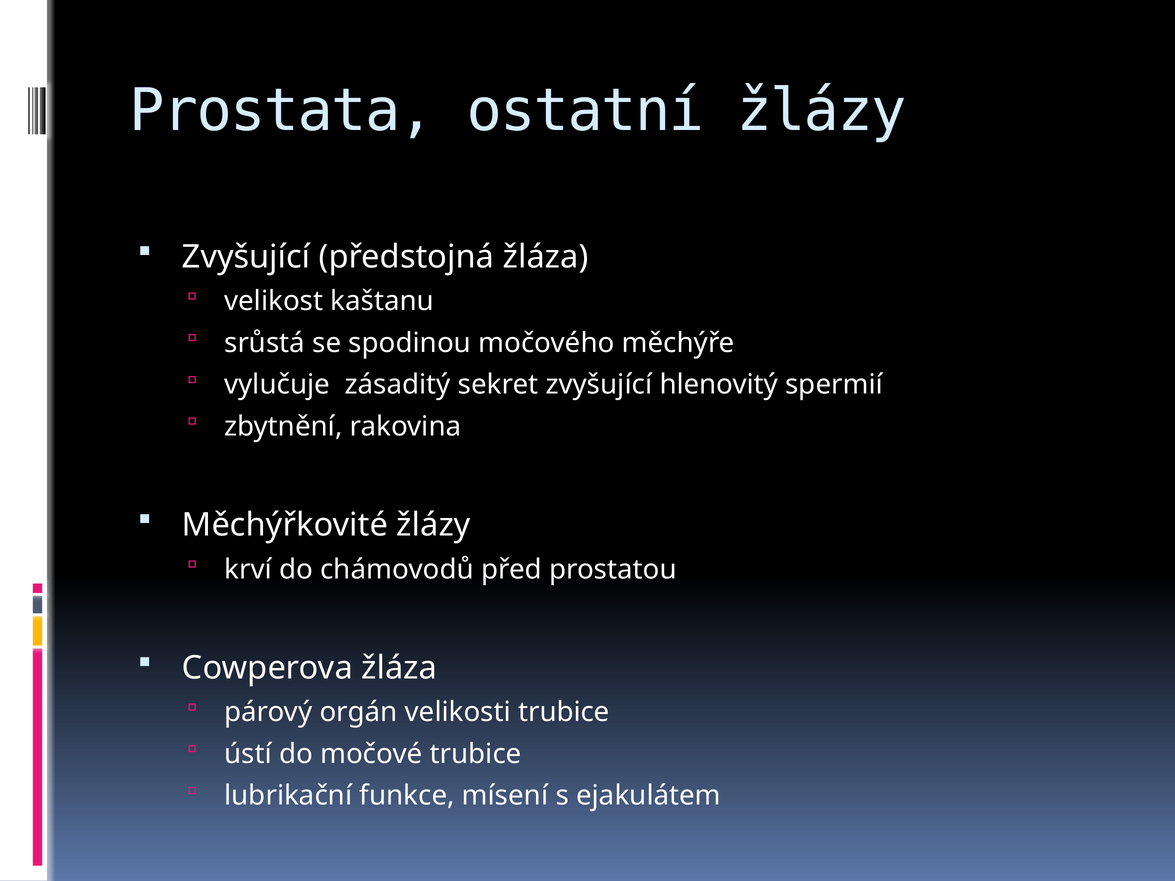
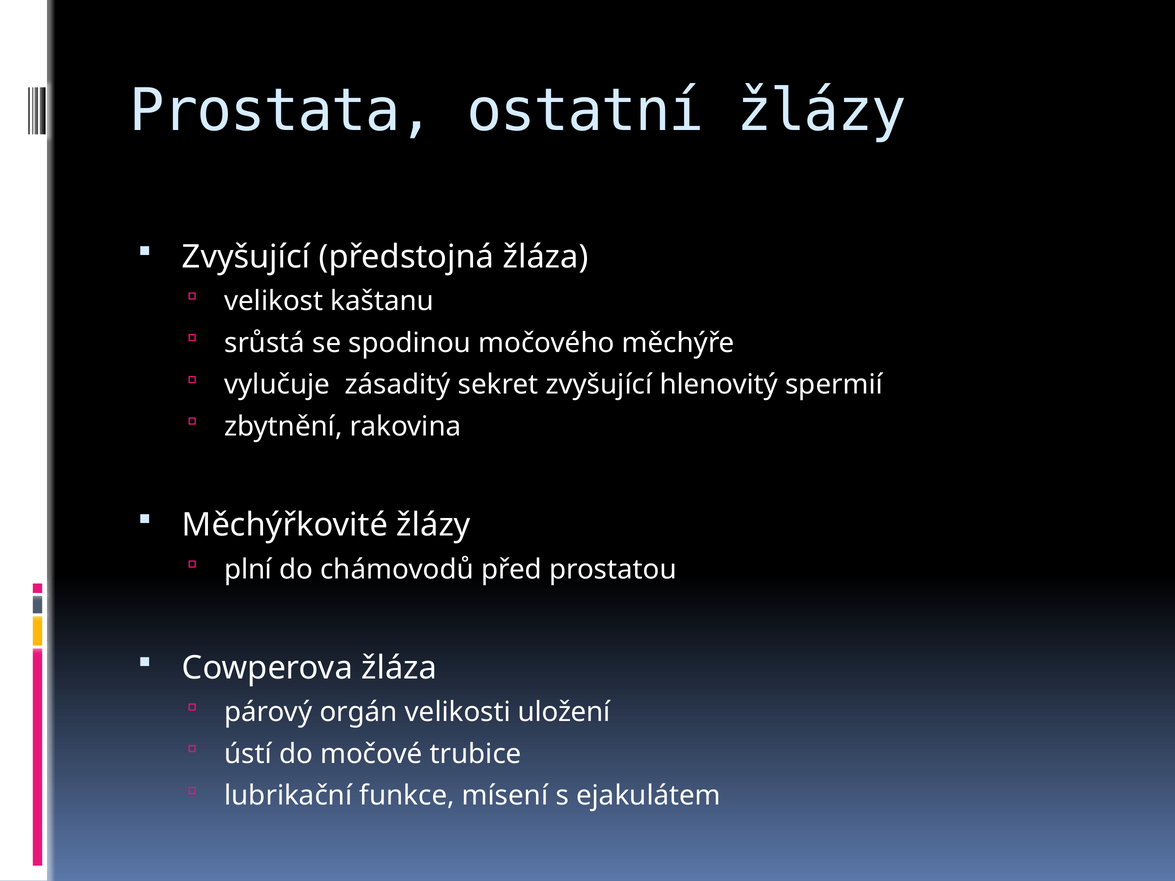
krví: krví -> plní
velikosti trubice: trubice -> uložení
